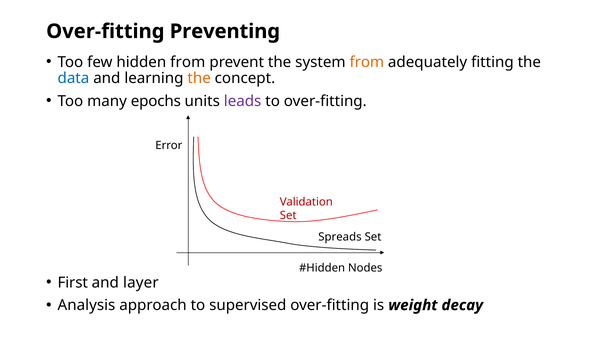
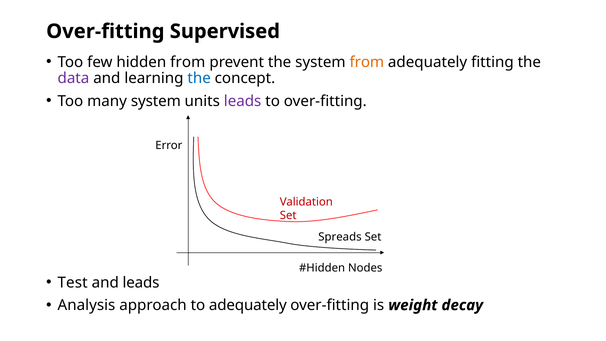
Preventing: Preventing -> Supervised
data colour: blue -> purple
the at (199, 78) colour: orange -> blue
many epochs: epochs -> system
First: First -> Test
and layer: layer -> leads
to supervised: supervised -> adequately
